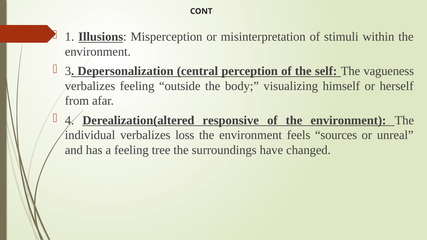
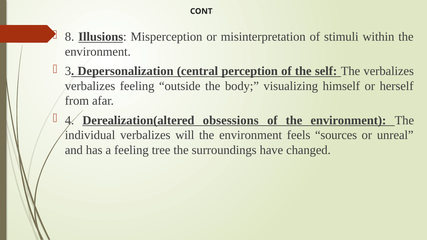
1: 1 -> 8
The vagueness: vagueness -> verbalizes
responsive: responsive -> obsessions
loss: loss -> will
